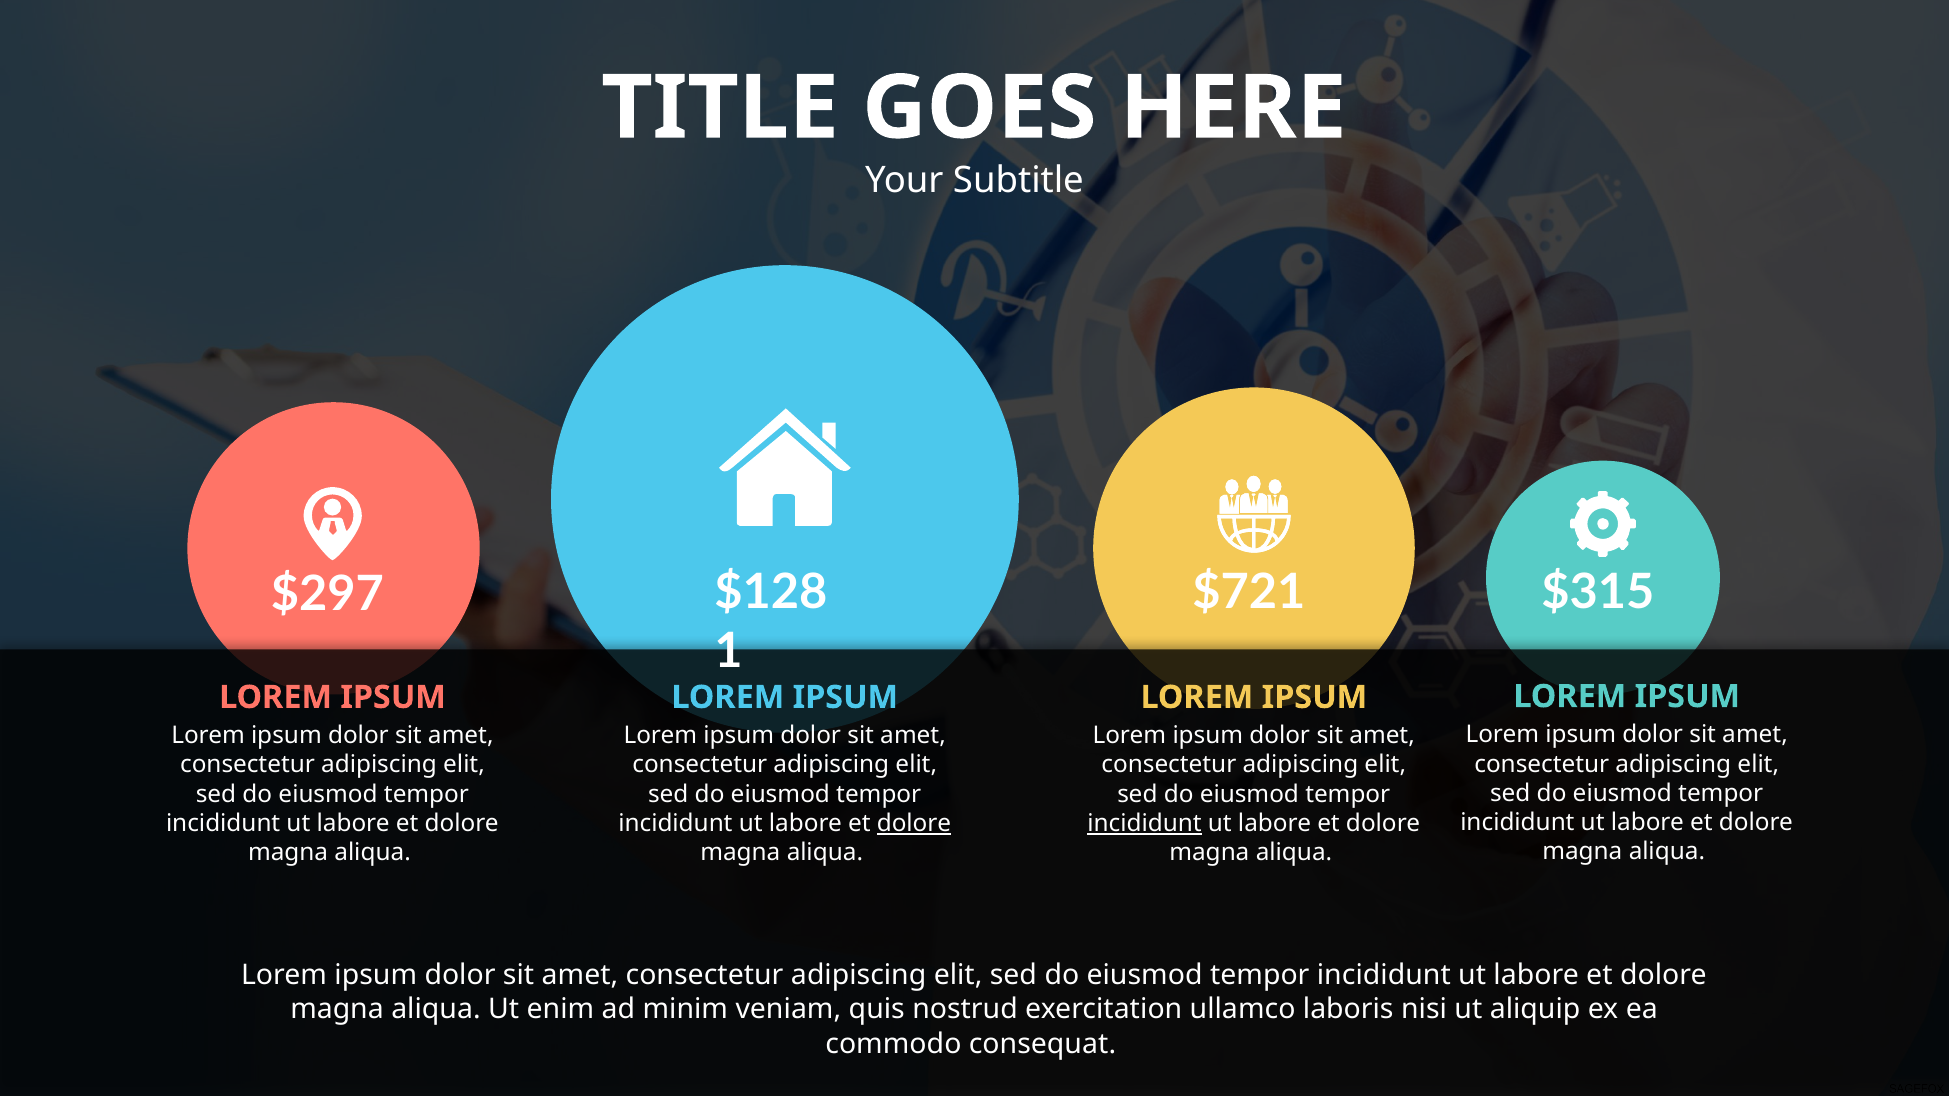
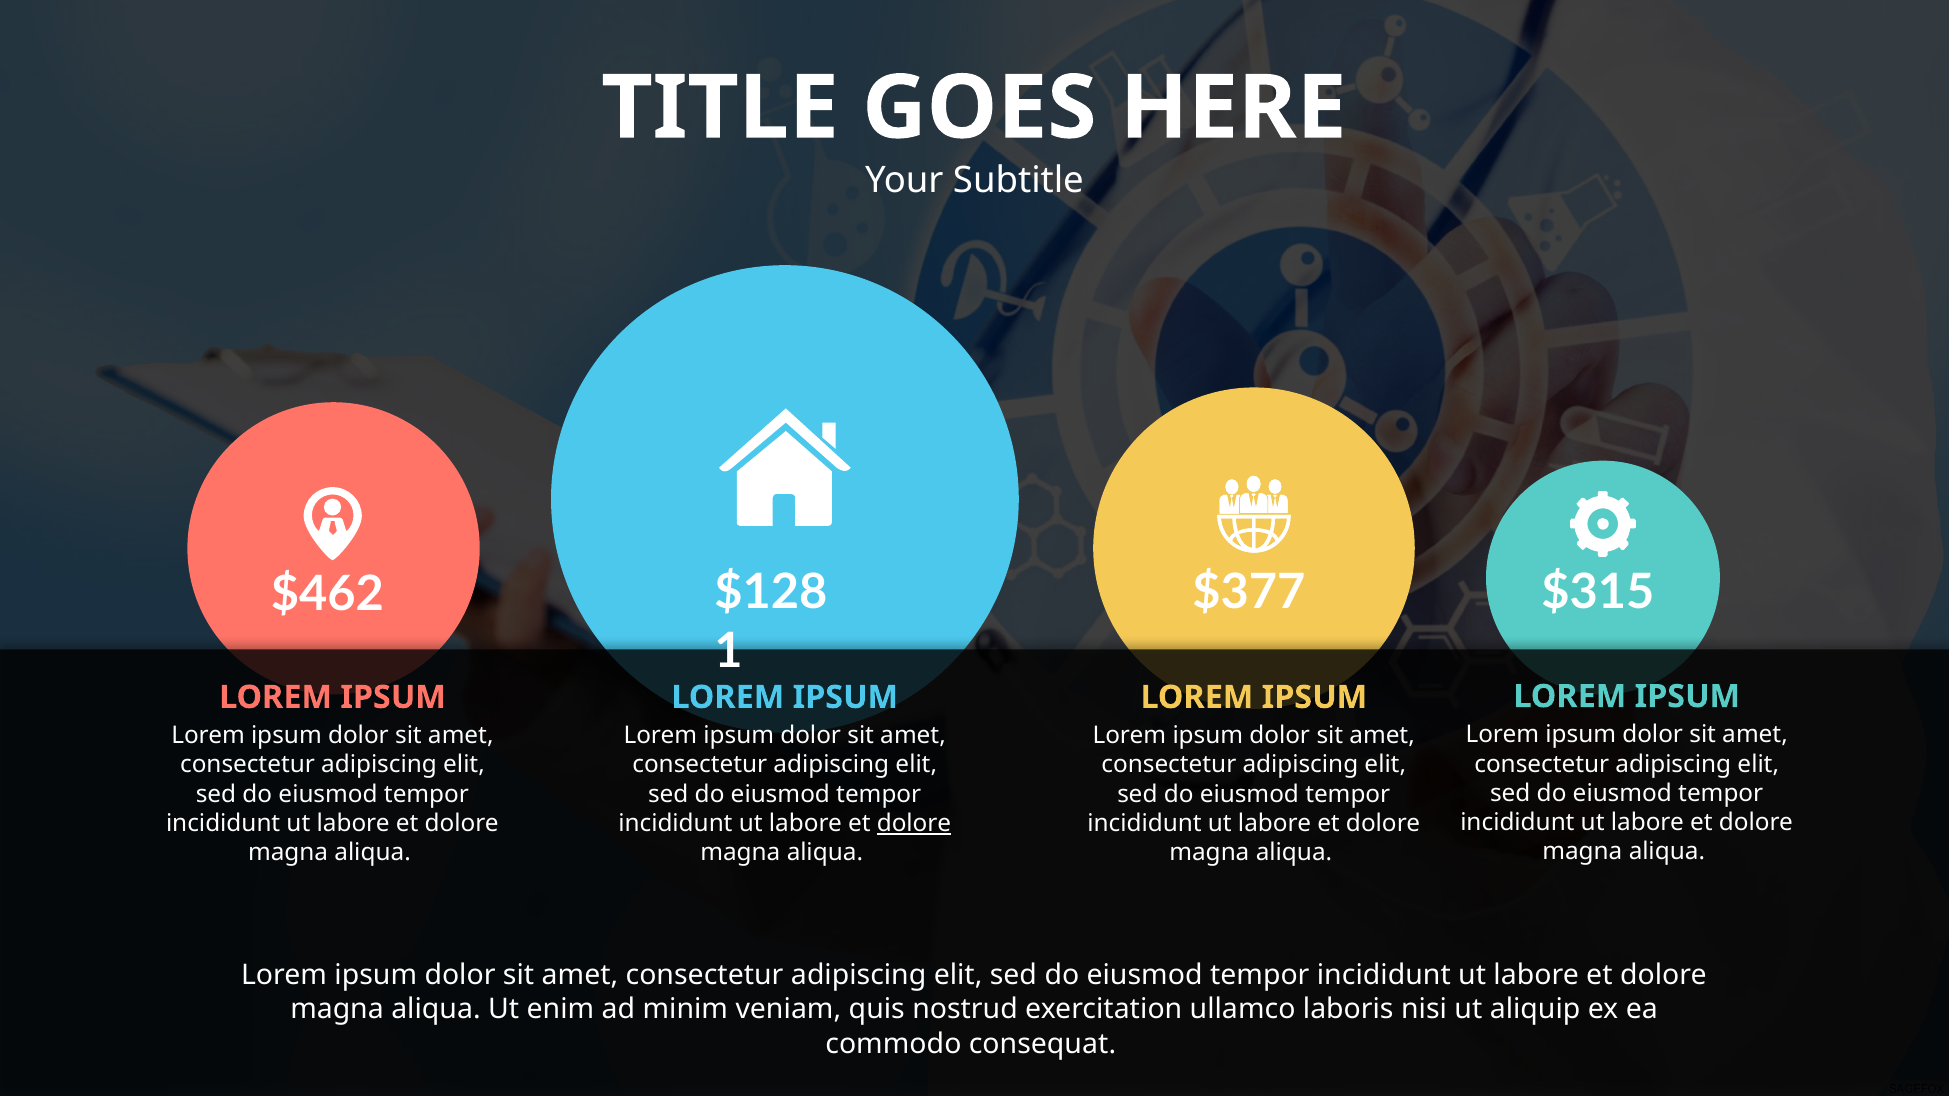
$721: $721 -> $377
$297: $297 -> $462
incididunt at (1145, 824) underline: present -> none
